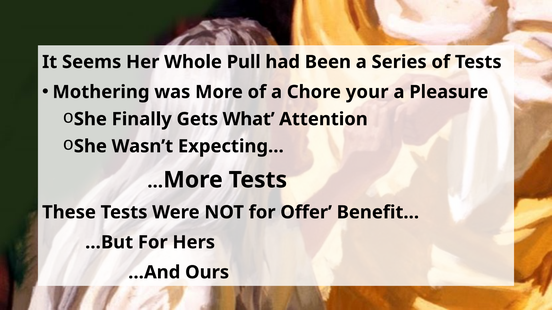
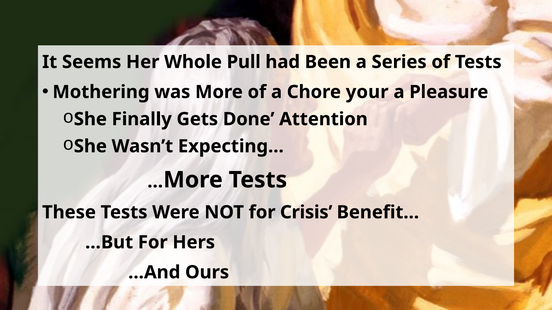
What: What -> Done
Offer: Offer -> Crisis
